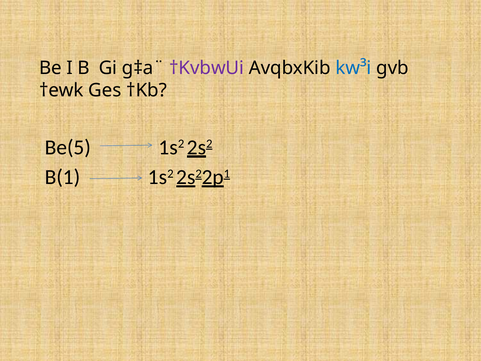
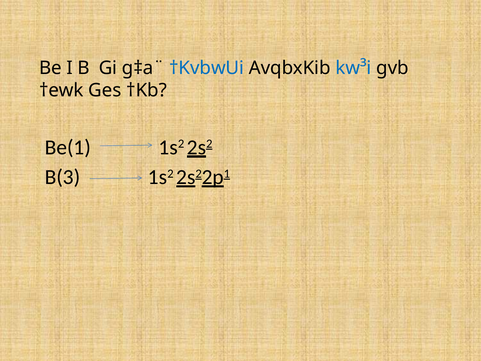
†KvbwUi colour: purple -> blue
Be(5: Be(5 -> Be(1
B(1: B(1 -> B(3
